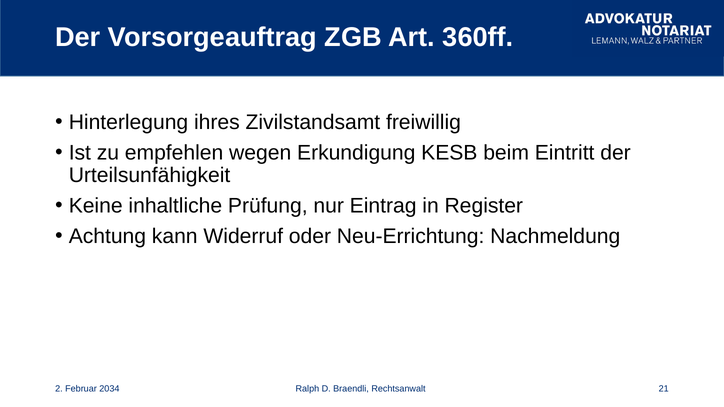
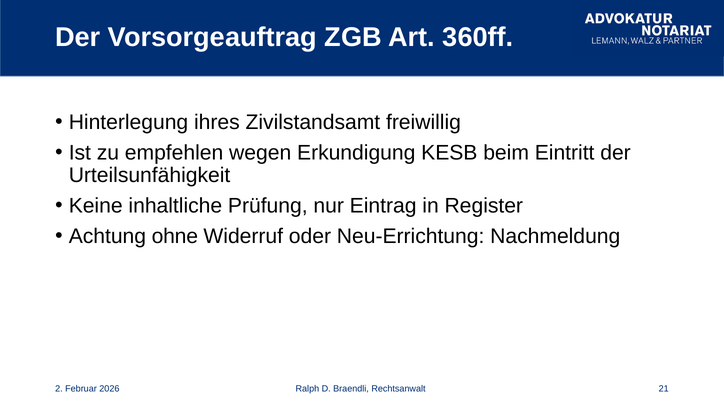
kann: kann -> ohne
2034: 2034 -> 2026
